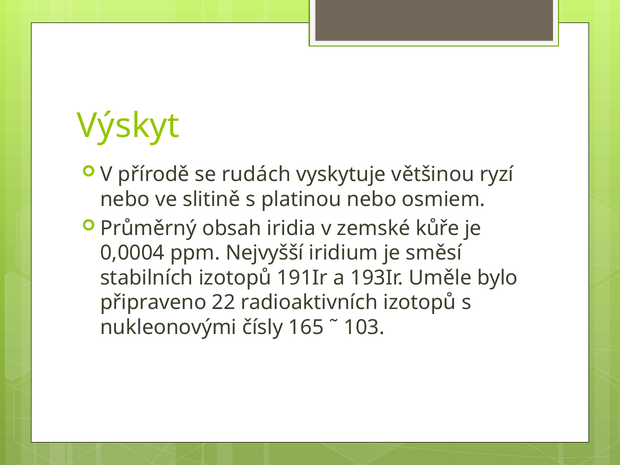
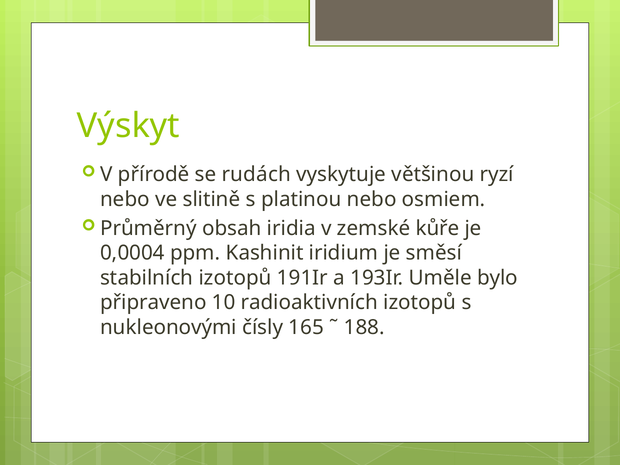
Nejvyšší: Nejvyšší -> Kashinit
22: 22 -> 10
103: 103 -> 188
